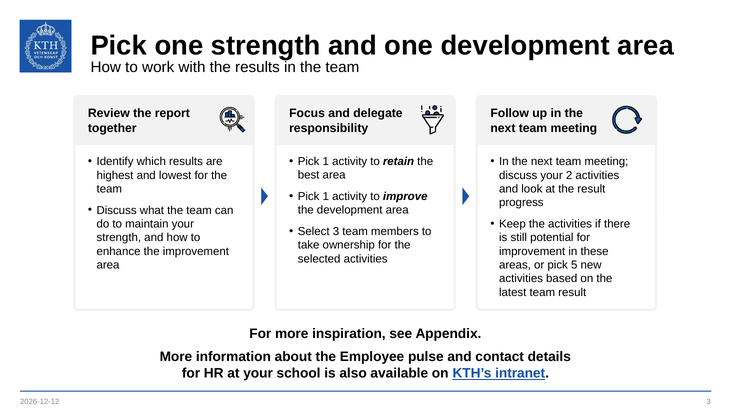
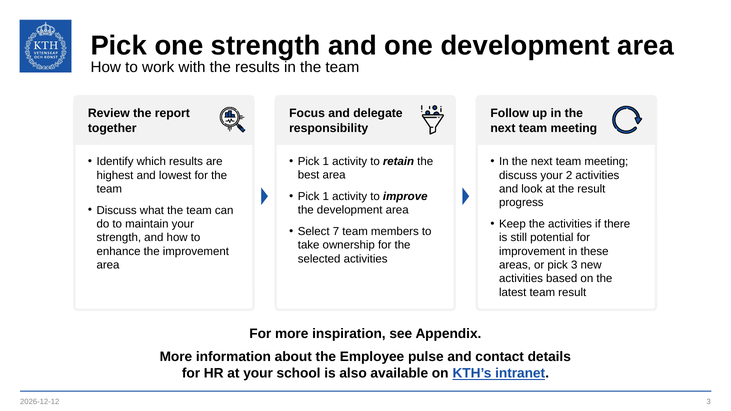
Select 3: 3 -> 7
pick 5: 5 -> 3
